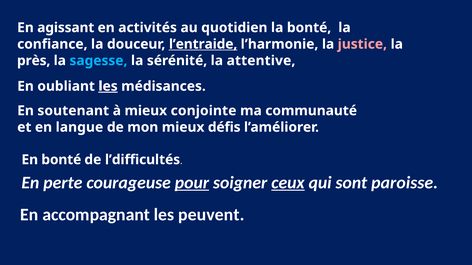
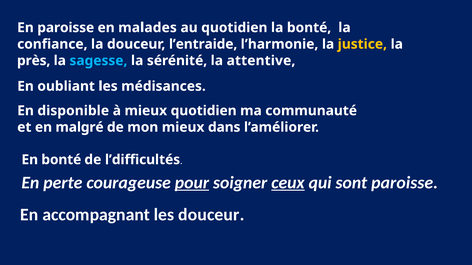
En agissant: agissant -> paroisse
activités: activités -> malades
l’entraide underline: present -> none
justice colour: pink -> yellow
les at (108, 86) underline: present -> none
soutenant: soutenant -> disponible
mieux conjointe: conjointe -> quotidien
langue: langue -> malgré
défis: défis -> dans
les peuvent: peuvent -> douceur
